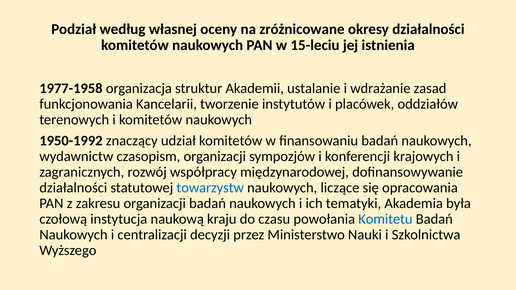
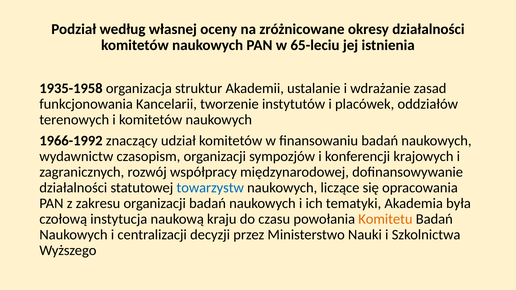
15-leciu: 15-leciu -> 65-leciu
1977-1958: 1977-1958 -> 1935-1958
1950-1992: 1950-1992 -> 1966-1992
Komitetu colour: blue -> orange
